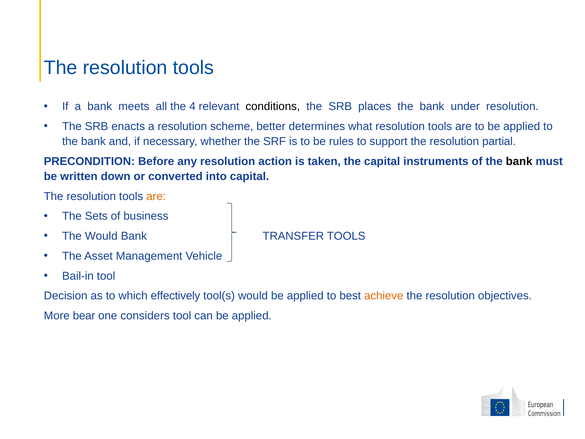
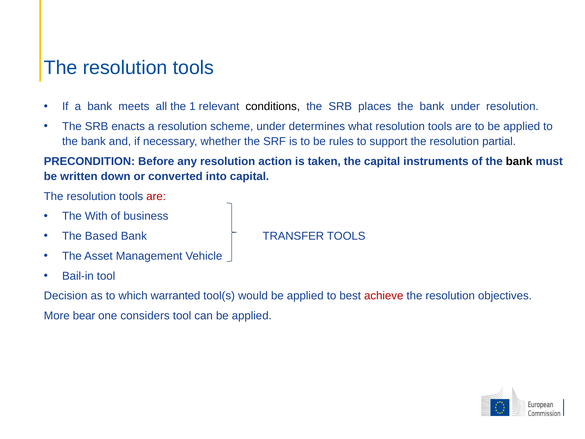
4: 4 -> 1
scheme better: better -> under
are at (156, 196) colour: orange -> red
Sets: Sets -> With
The Would: Would -> Based
effectively: effectively -> warranted
achieve colour: orange -> red
